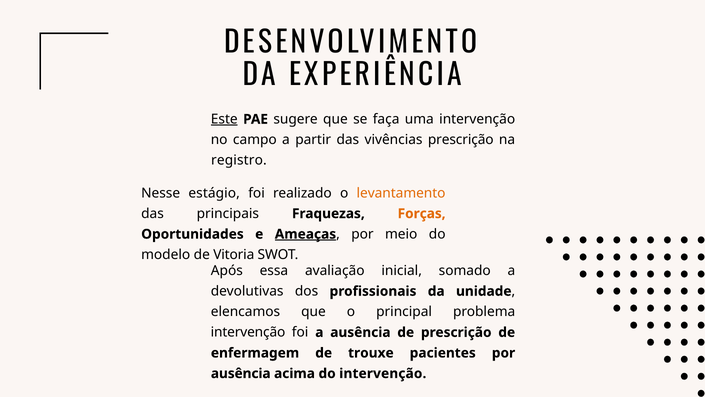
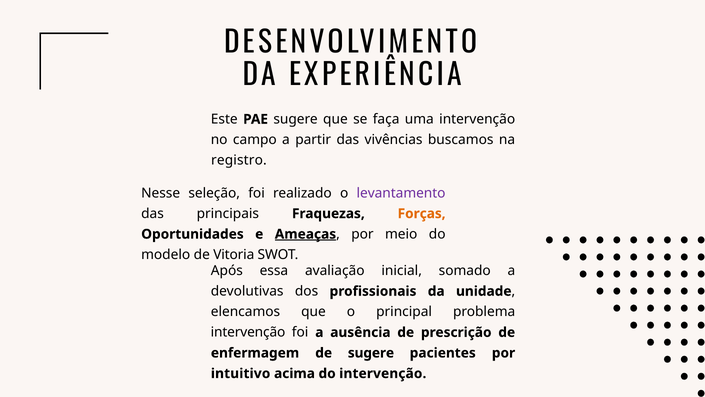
Este underline: present -> none
vivências prescrição: prescrição -> buscamos
estágio: estágio -> seleção
levantamento colour: orange -> purple
de trouxe: trouxe -> sugere
ausência at (241, 373): ausência -> intuitivo
